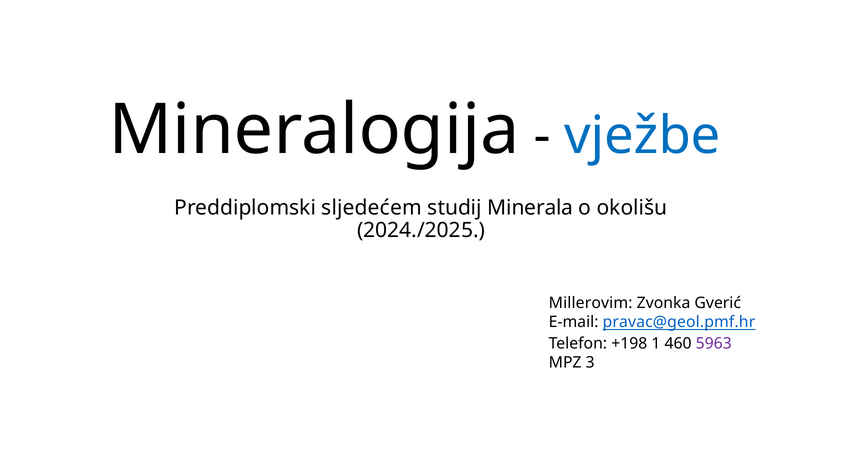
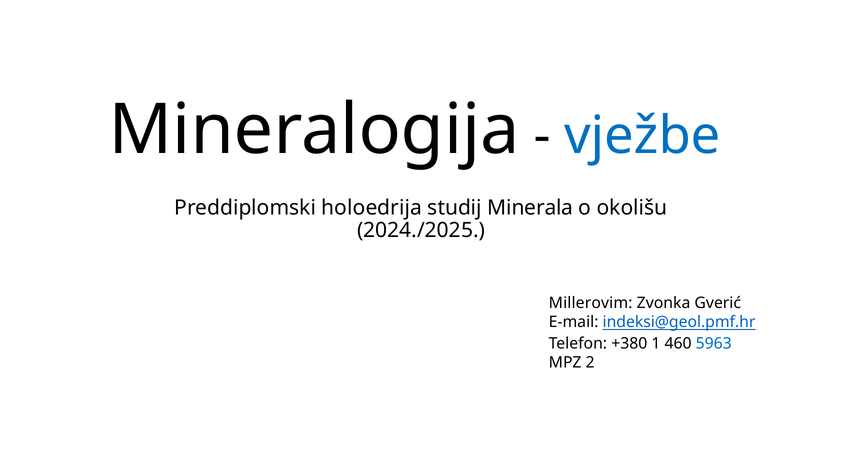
sljedećem: sljedećem -> holoedrija
pravac@geol.pmf.hr: pravac@geol.pmf.hr -> indeksi@geol.pmf.hr
+198: +198 -> +380
5963 colour: purple -> blue
3: 3 -> 2
